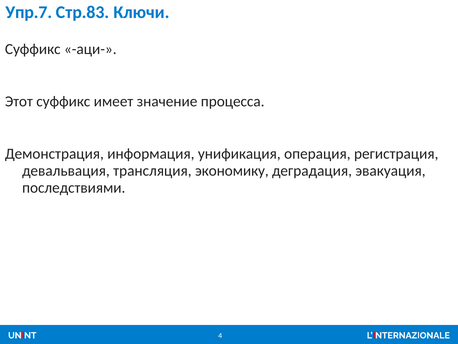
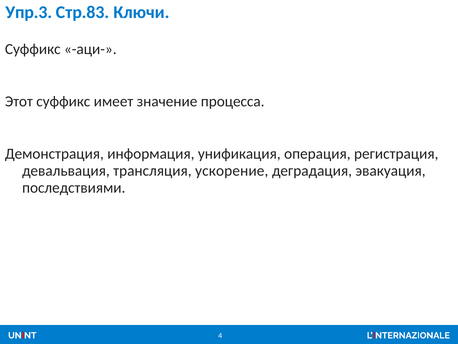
Упр.7: Упр.7 -> Упр.3
экономику: экономику -> ускорение
